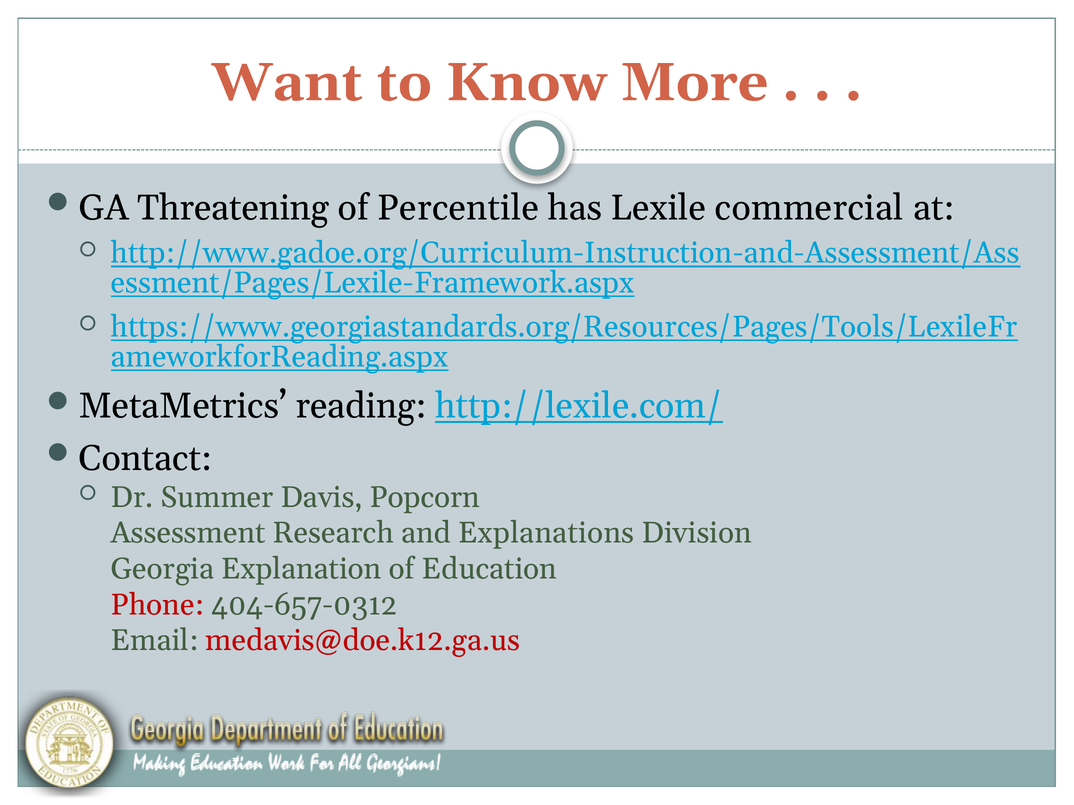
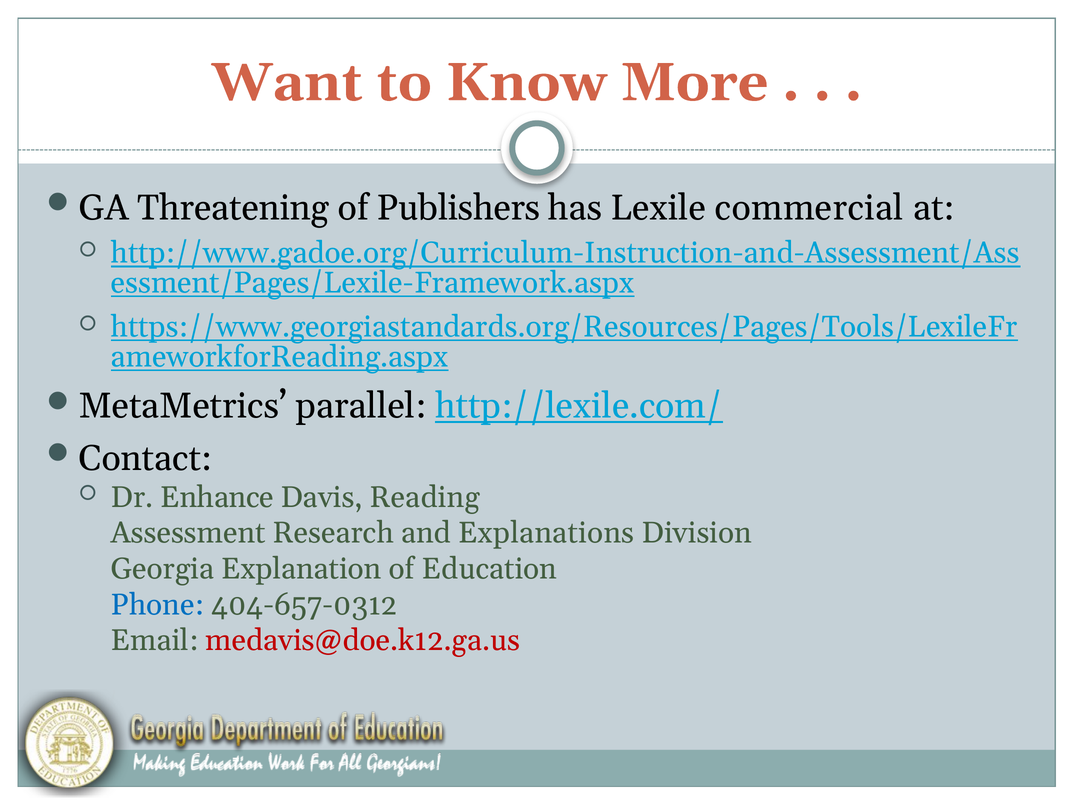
Percentile: Percentile -> Publishers
reading: reading -> parallel
Summer: Summer -> Enhance
Popcorn: Popcorn -> Reading
Phone colour: red -> blue
